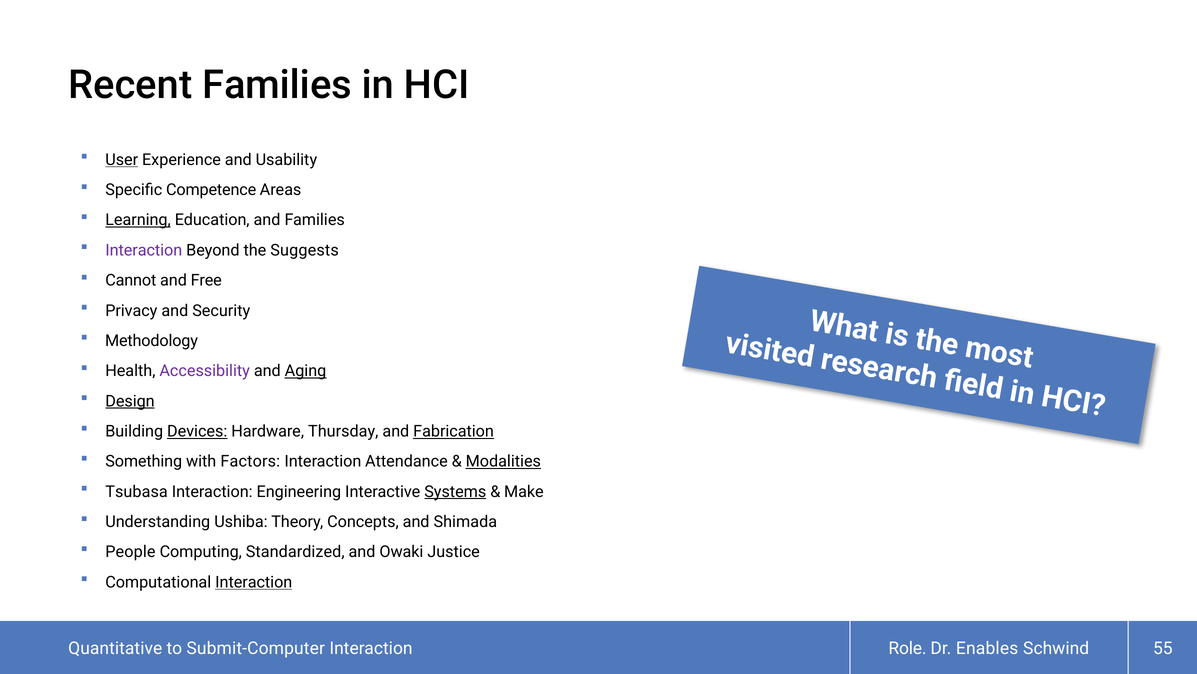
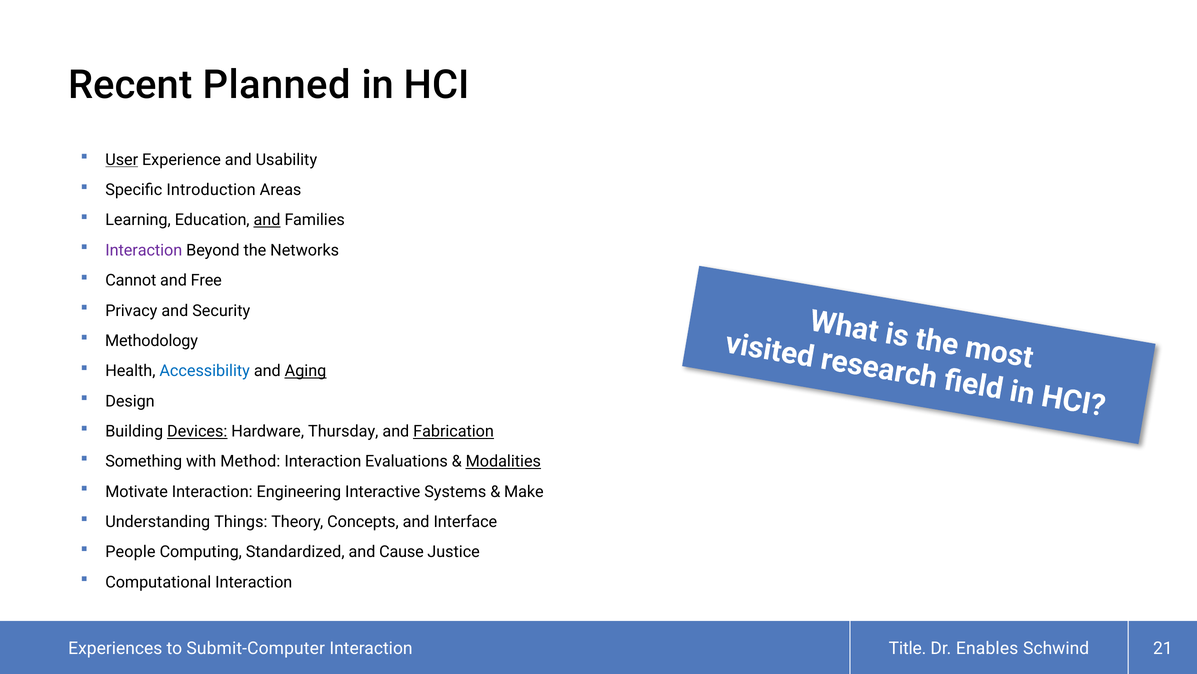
Recent Families: Families -> Planned
Competence: Competence -> Introduction
Learning underline: present -> none
and at (267, 220) underline: none -> present
Suggests: Suggests -> Networks
Accessibility colour: purple -> blue
Design underline: present -> none
Factors: Factors -> Method
Attendance: Attendance -> Evaluations
Tsubasa: Tsubasa -> Motivate
Systems underline: present -> none
Ushiba: Ushiba -> Things
Shimada: Shimada -> Interface
Owaki: Owaki -> Cause
Interaction at (254, 582) underline: present -> none
Quantitative: Quantitative -> Experiences
Role: Role -> Title
55: 55 -> 21
